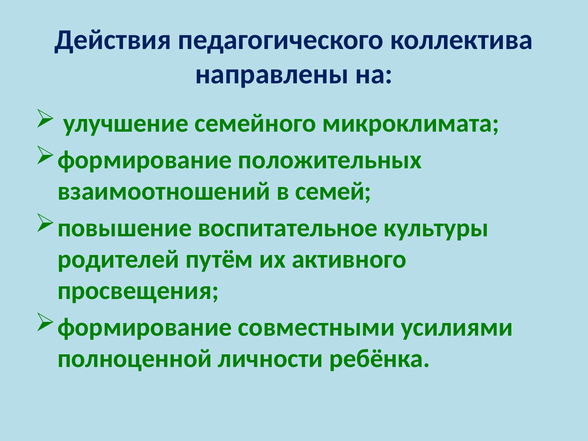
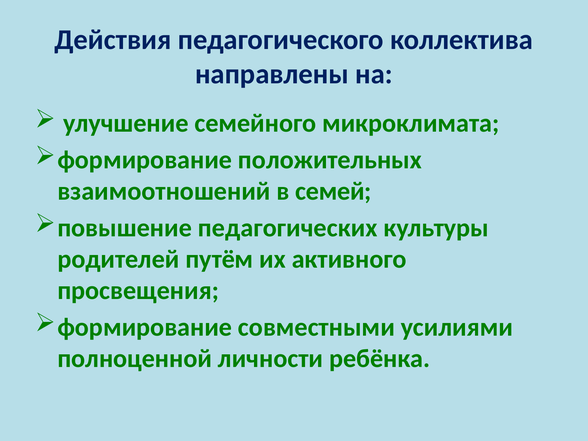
воспитательное: воспитательное -> педагогических
